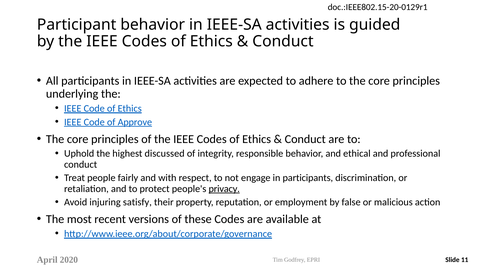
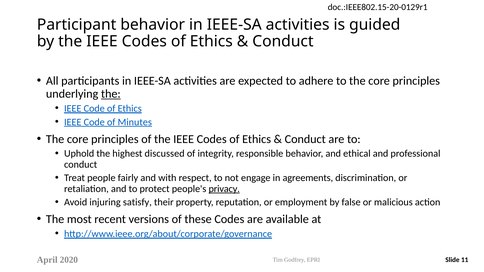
the at (111, 94) underline: none -> present
Approve: Approve -> Minutes
in participants: participants -> agreements
